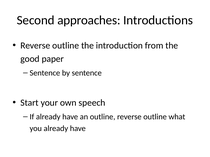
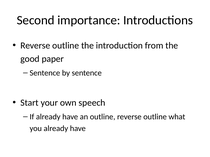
approaches: approaches -> importance
